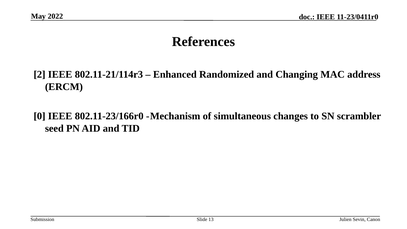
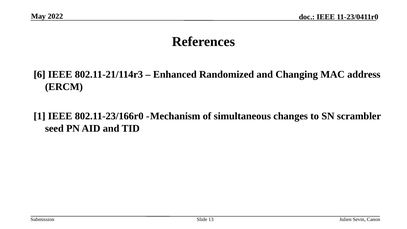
2: 2 -> 6
0: 0 -> 1
